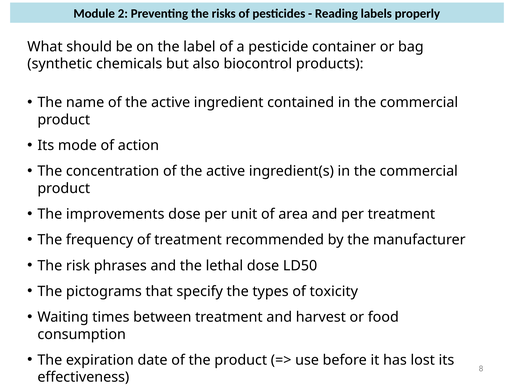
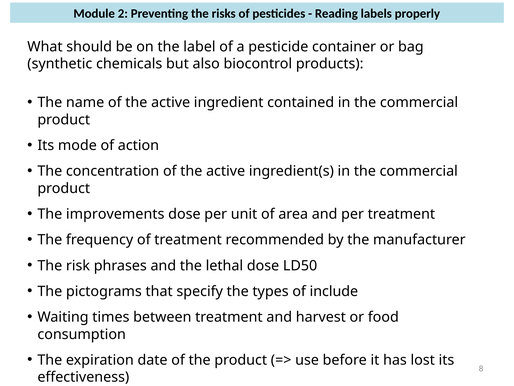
toxicity: toxicity -> include
